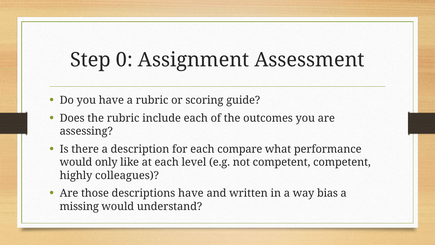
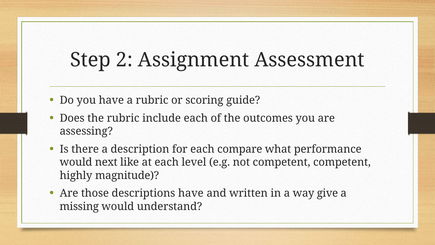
0: 0 -> 2
only: only -> next
colleagues: colleagues -> magnitude
bias: bias -> give
